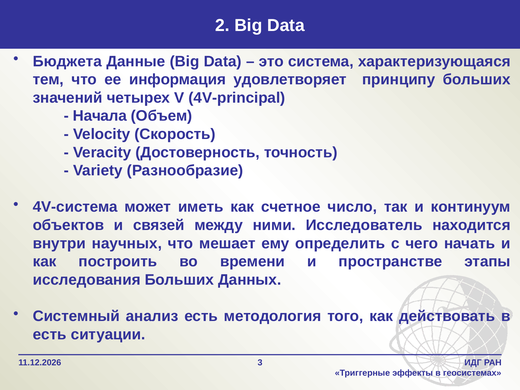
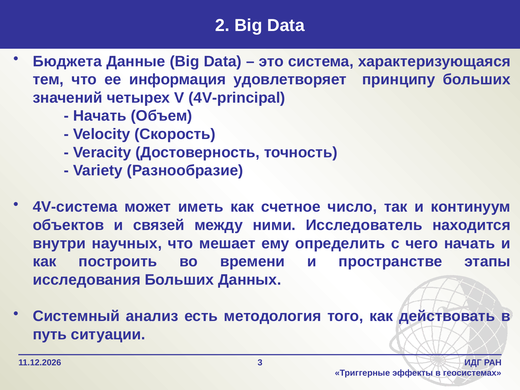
Начала at (100, 116): Начала -> Начать
есть at (50, 334): есть -> путь
